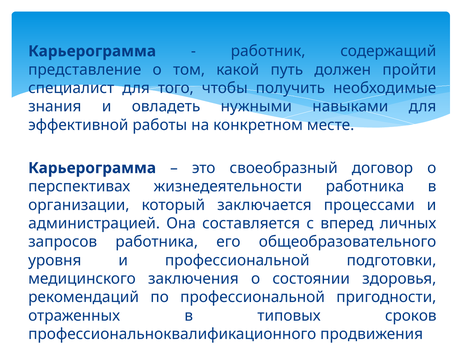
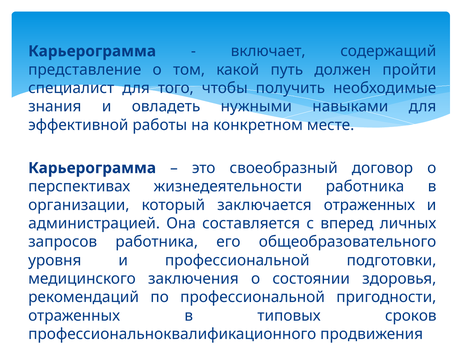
работник: работник -> включает
заключается процессами: процессами -> отраженных
